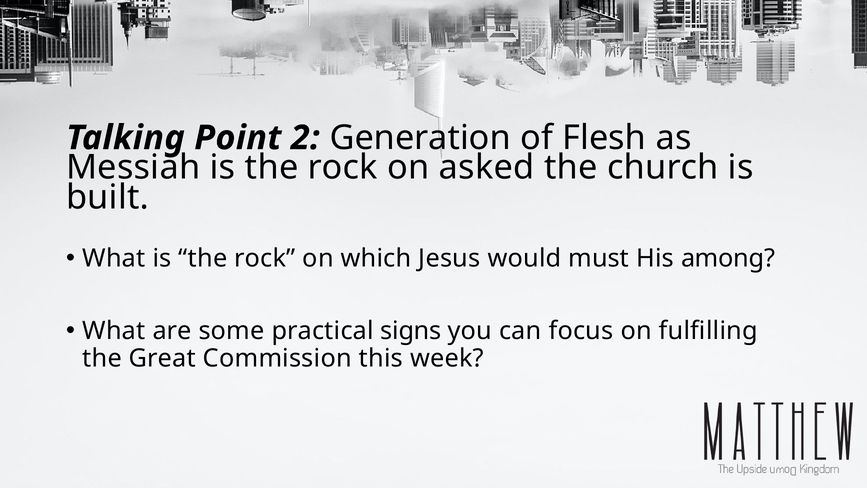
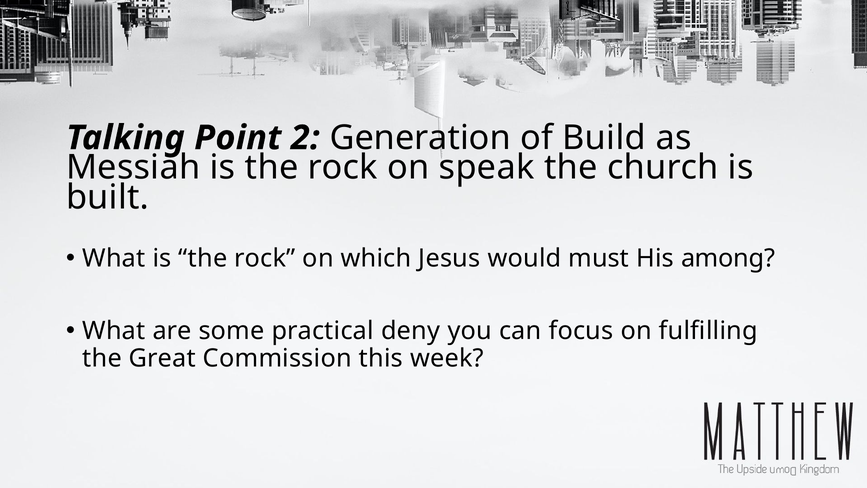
Flesh: Flesh -> Build
asked: asked -> speak
signs: signs -> deny
